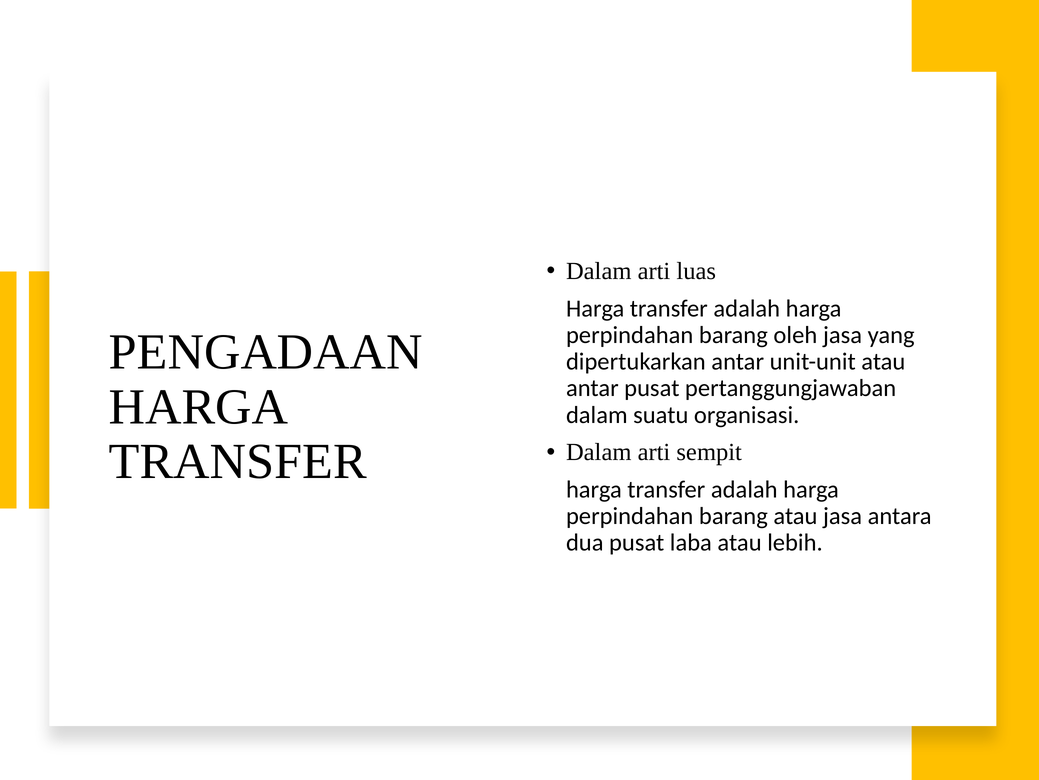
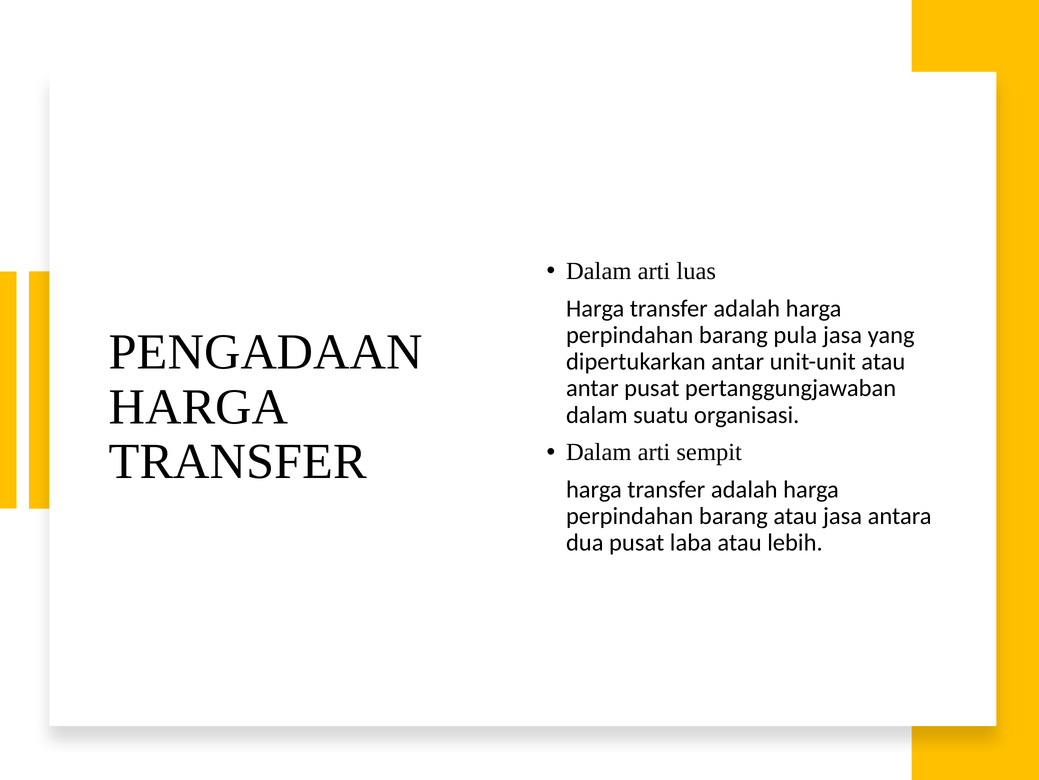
oleh: oleh -> pula
